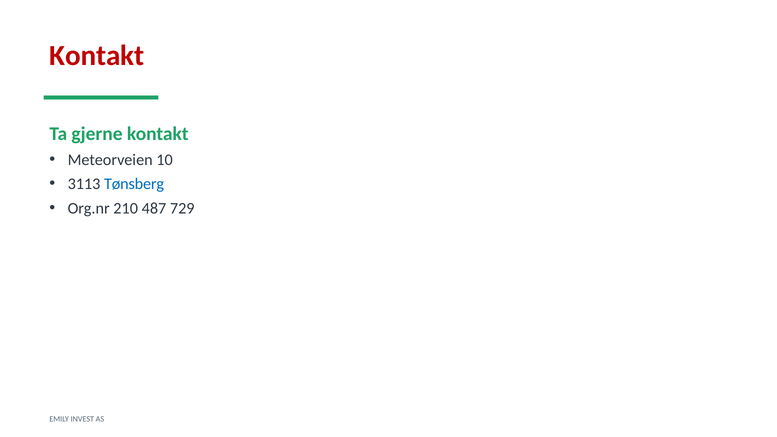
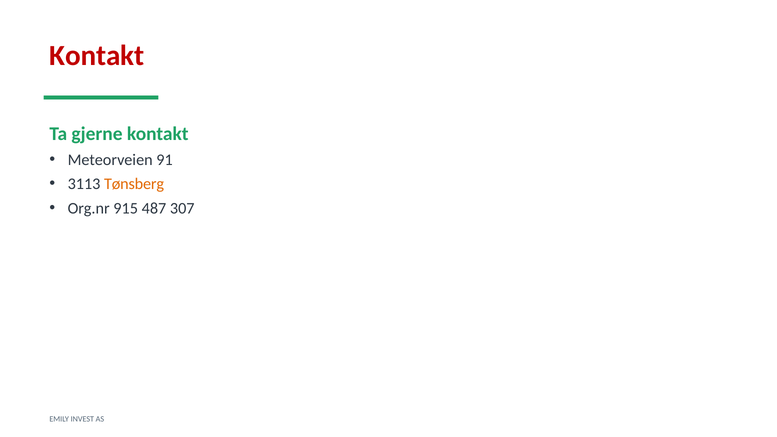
10: 10 -> 91
Tønsberg colour: blue -> orange
210: 210 -> 915
729: 729 -> 307
